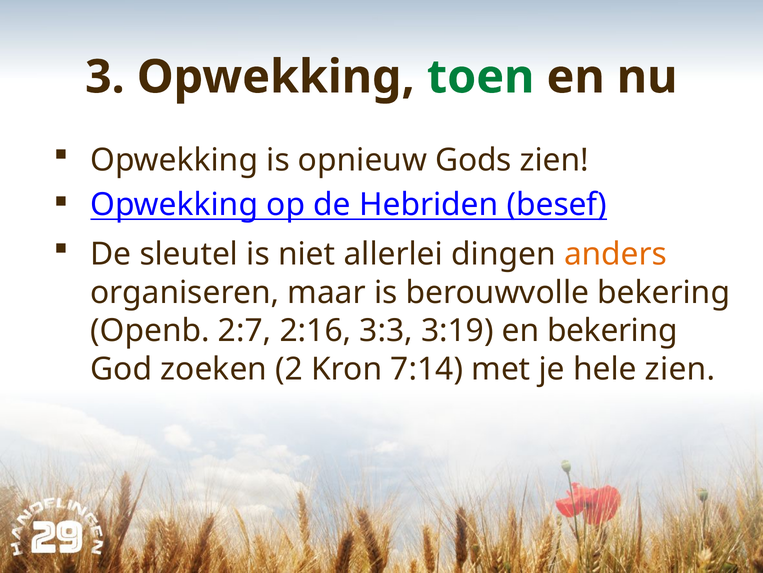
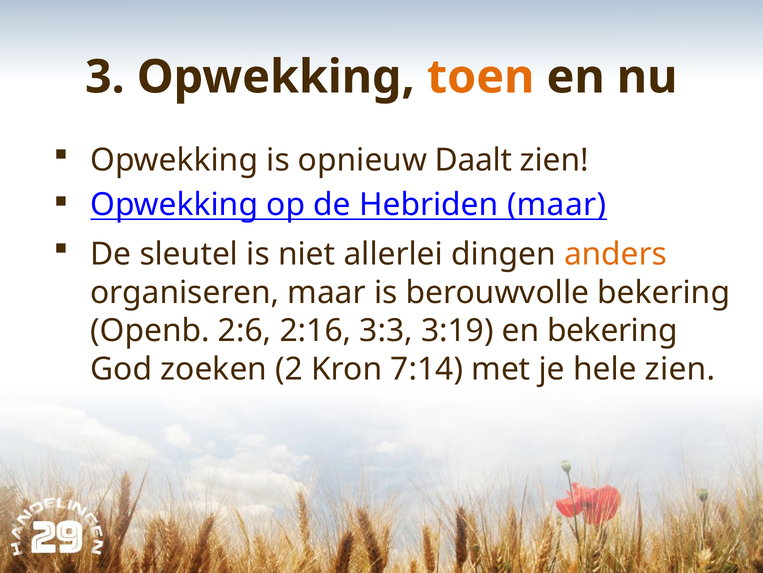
toen colour: green -> orange
Gods: Gods -> Daalt
Hebriden besef: besef -> maar
2:7: 2:7 -> 2:6
